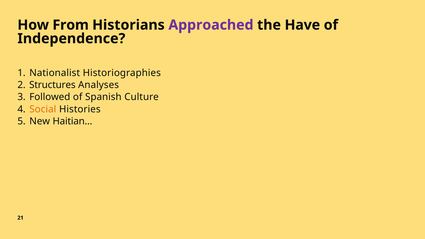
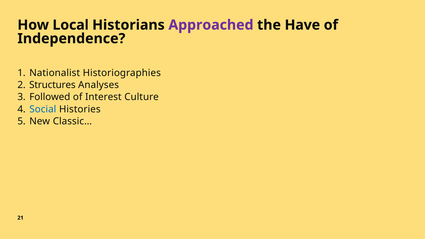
From: From -> Local
Spanish: Spanish -> Interest
Social colour: orange -> blue
Haitian…: Haitian… -> Classic…
